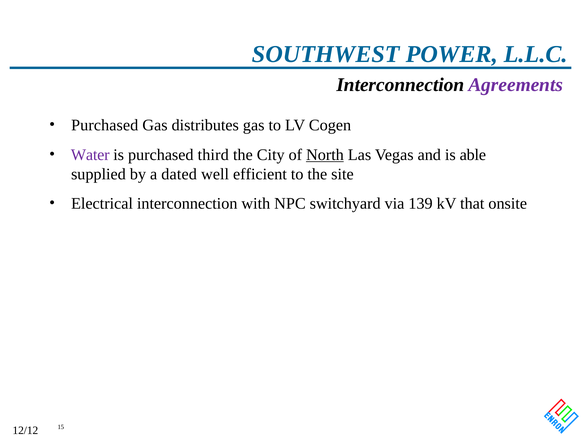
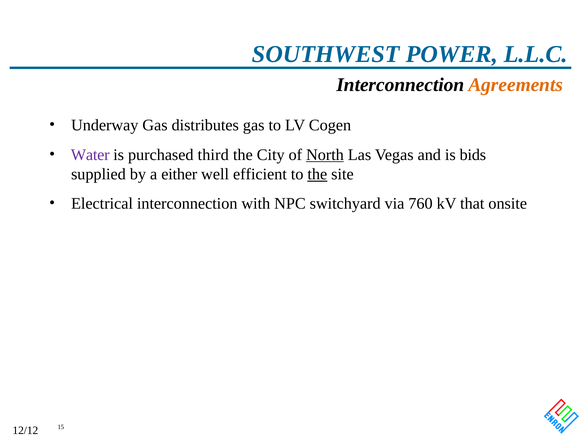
Agreements colour: purple -> orange
Purchased at (105, 125): Purchased -> Underway
able: able -> bids
dated: dated -> either
the at (317, 174) underline: none -> present
139: 139 -> 760
